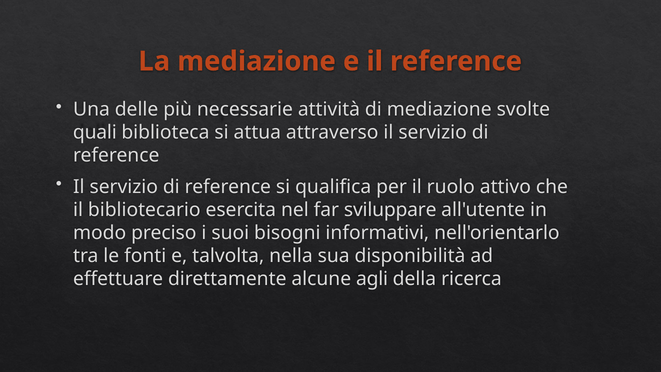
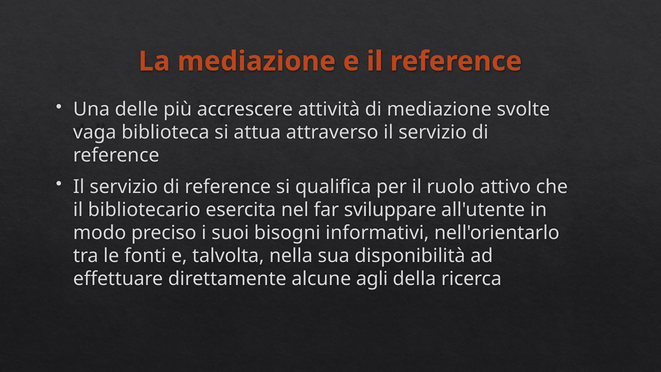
necessarie: necessarie -> accrescere
quali: quali -> vaga
